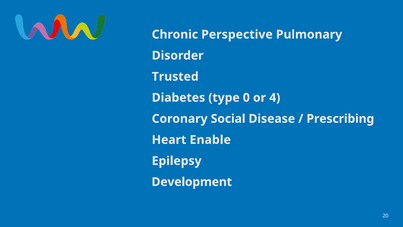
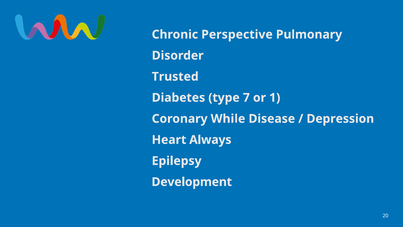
0: 0 -> 7
4: 4 -> 1
Social: Social -> While
Prescribing: Prescribing -> Depression
Enable: Enable -> Always
